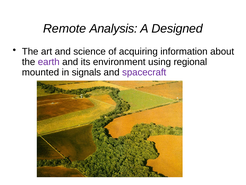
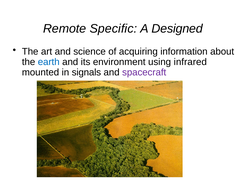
Analysis: Analysis -> Specific
earth colour: purple -> blue
regional: regional -> infrared
